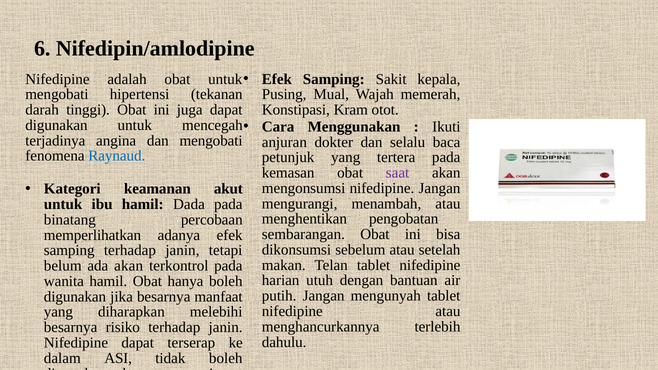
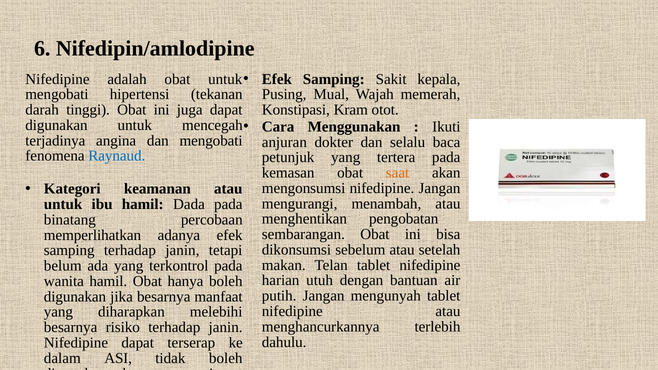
saat colour: purple -> orange
keamanan akut: akut -> atau
ada akan: akan -> yang
